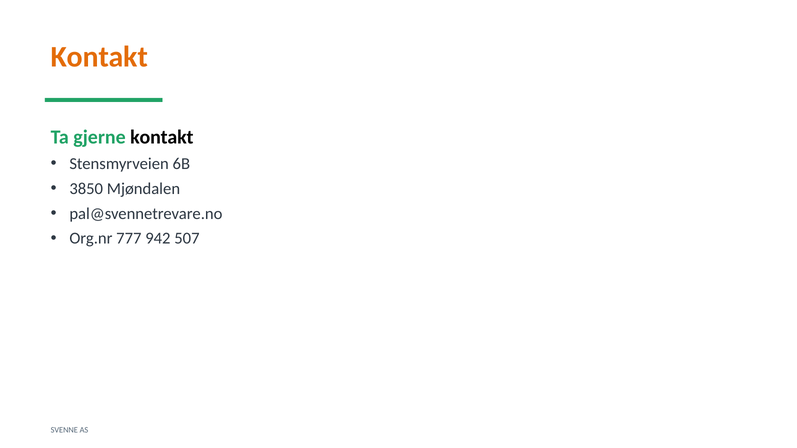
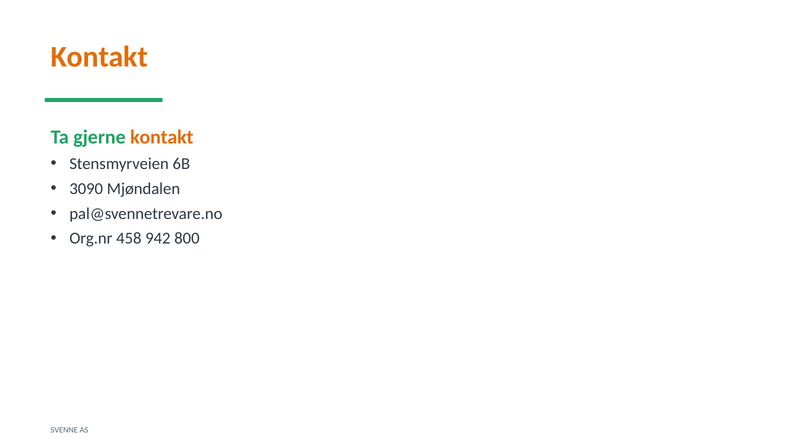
kontakt at (162, 137) colour: black -> orange
3850: 3850 -> 3090
777: 777 -> 458
507: 507 -> 800
